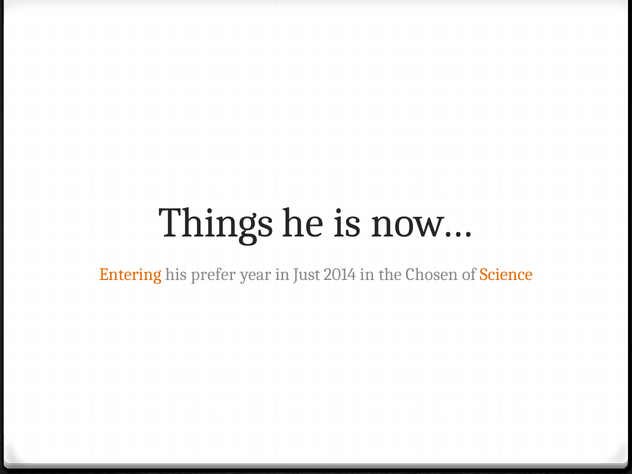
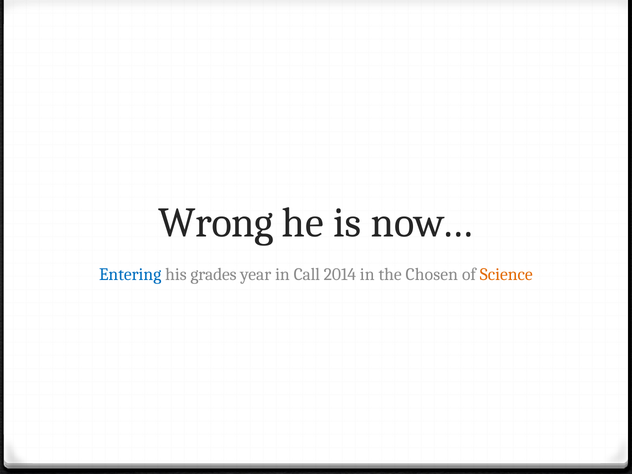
Things: Things -> Wrong
Entering colour: orange -> blue
prefer: prefer -> grades
Just: Just -> Call
